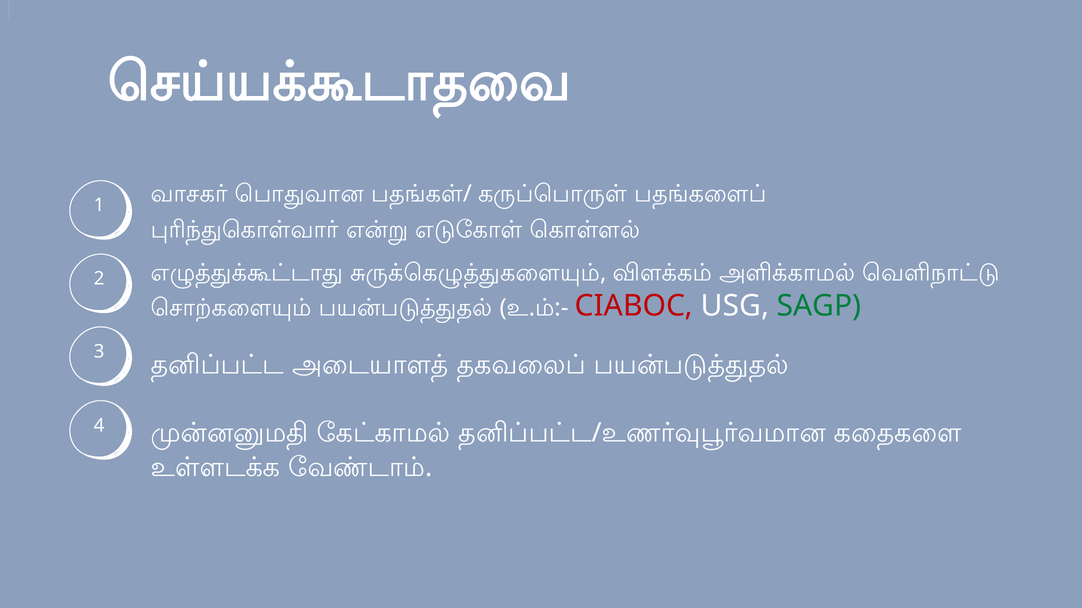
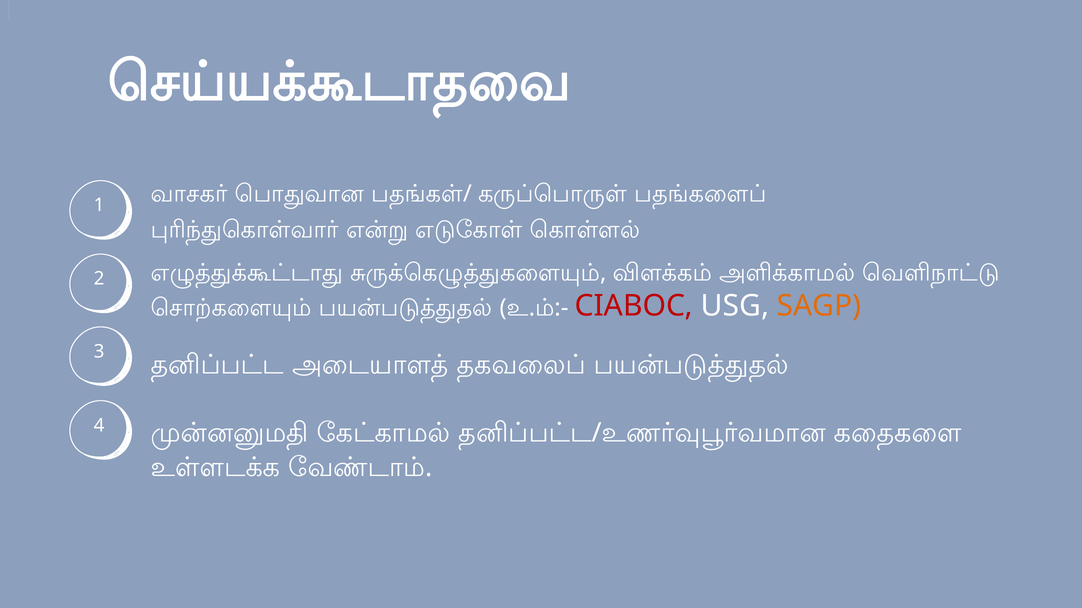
SAGP colour: green -> orange
